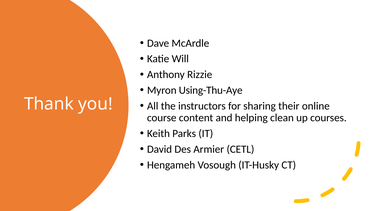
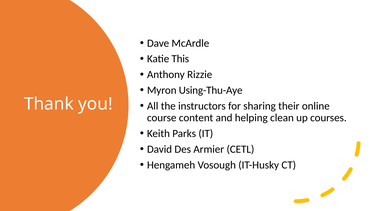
Will: Will -> This
